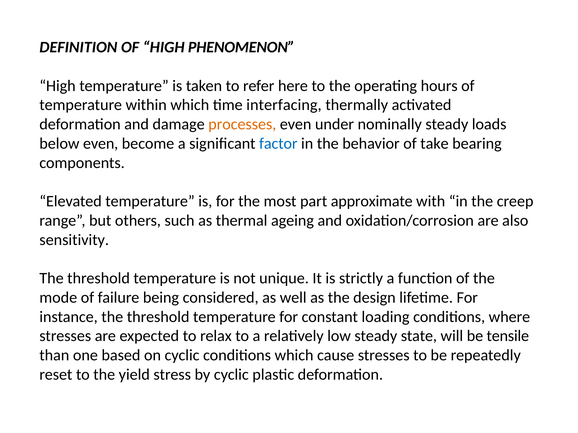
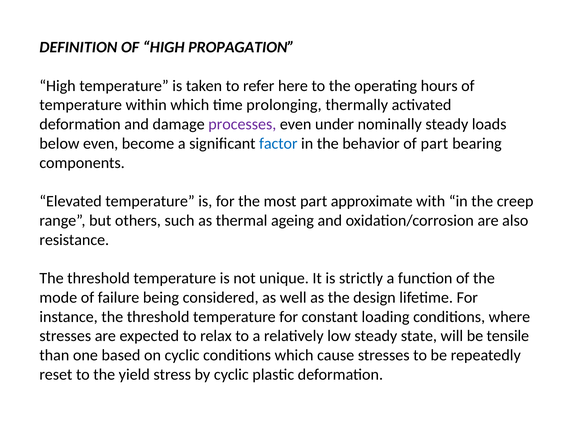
PHENOMENON: PHENOMENON -> PROPAGATION
interfacing: interfacing -> prolonging
processes colour: orange -> purple
of take: take -> part
sensitivity: sensitivity -> resistance
